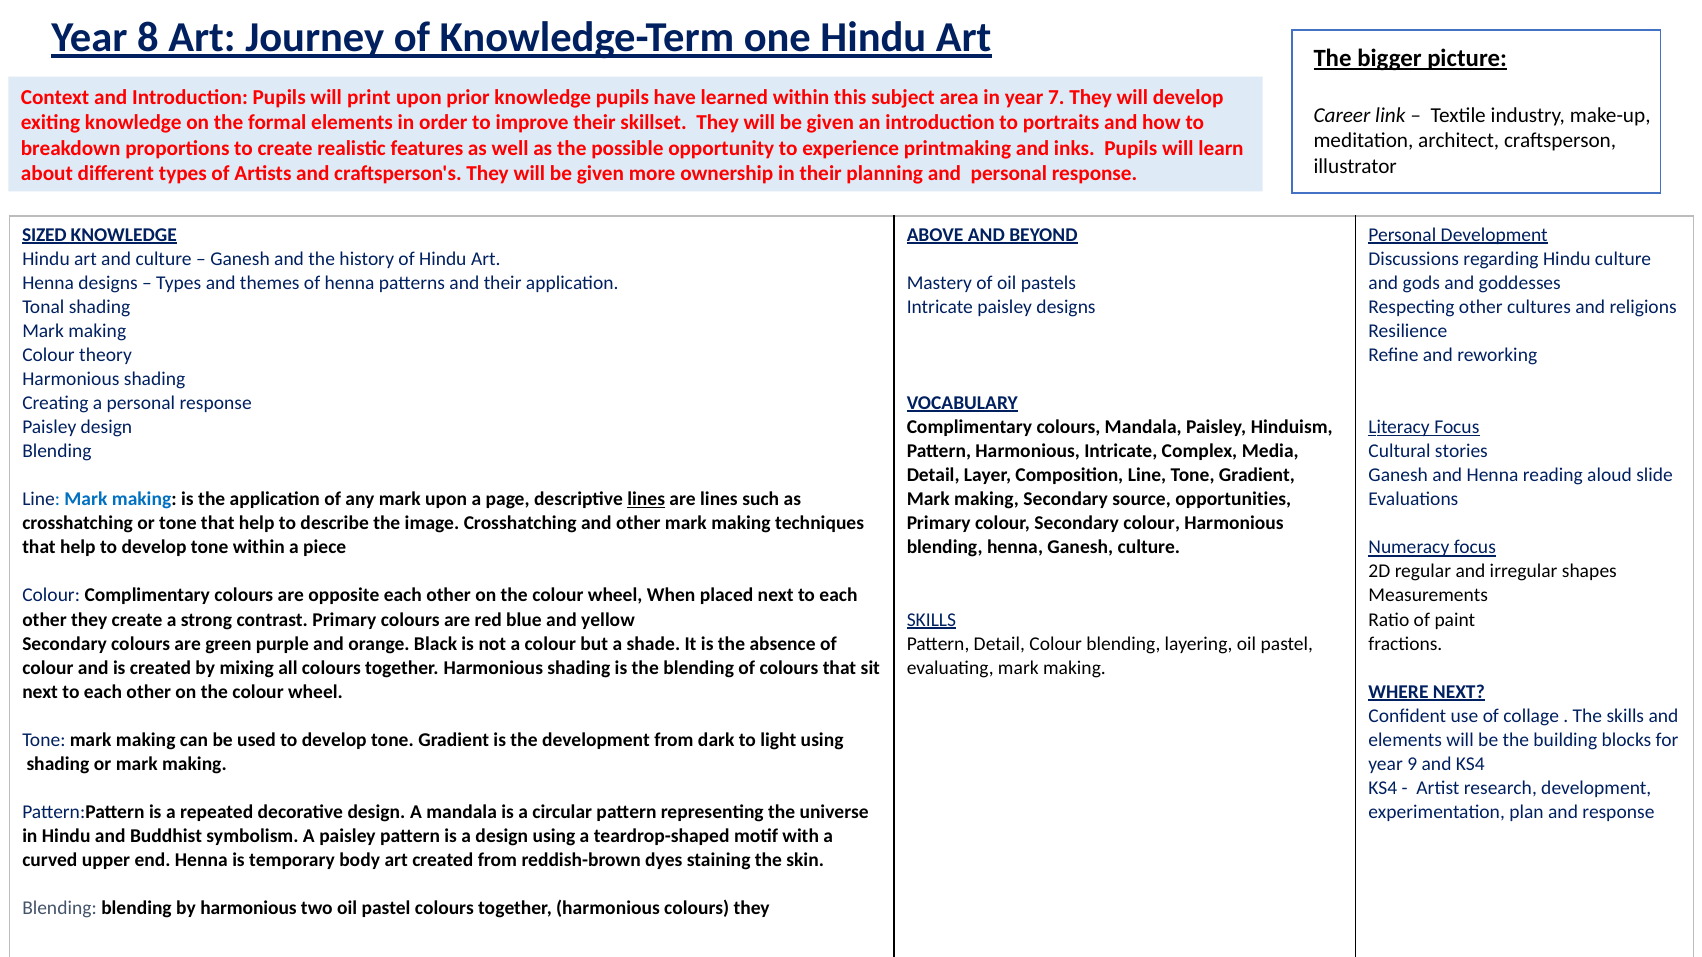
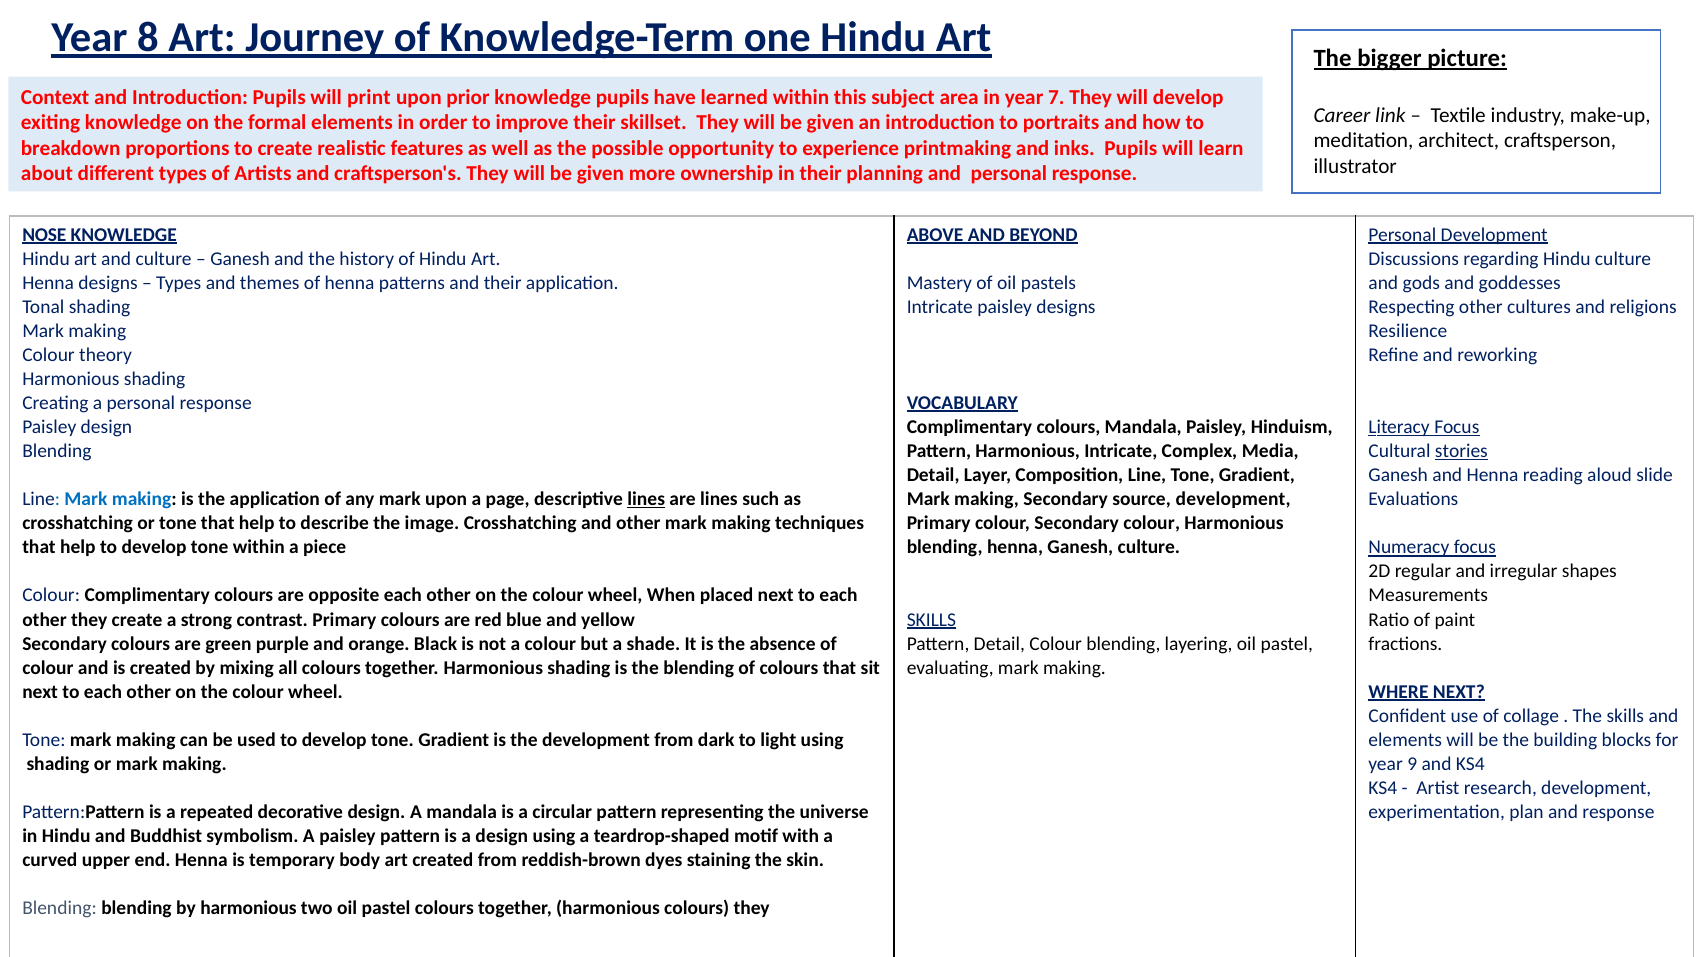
SIZED: SIZED -> NOSE
stories underline: none -> present
source opportunities: opportunities -> development
